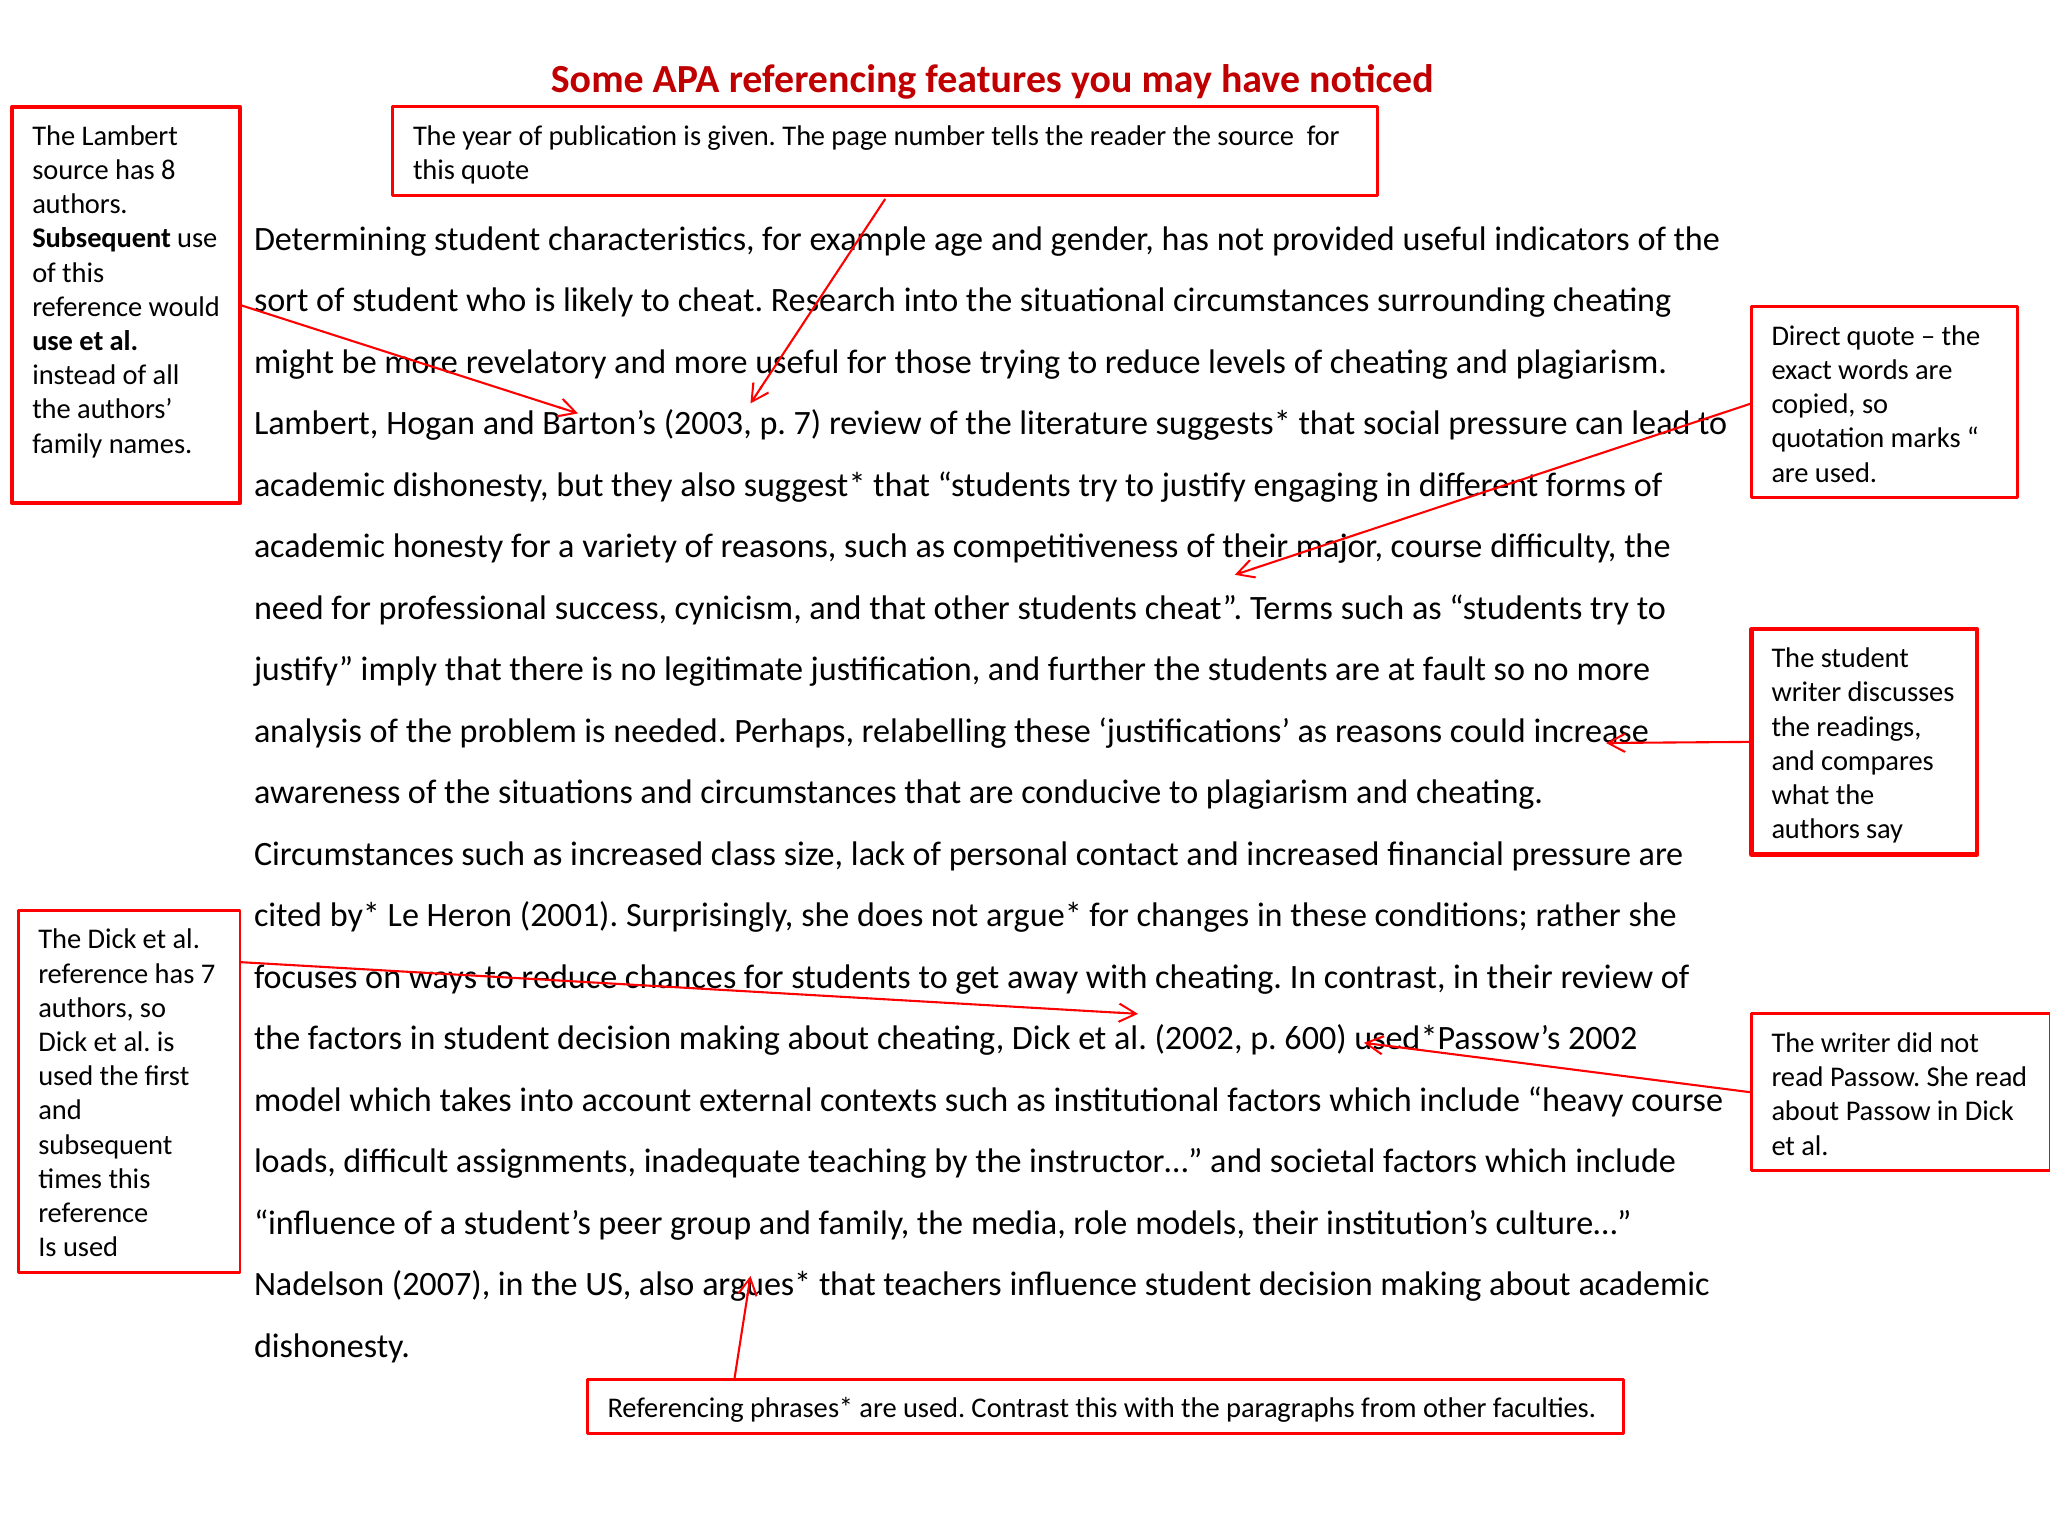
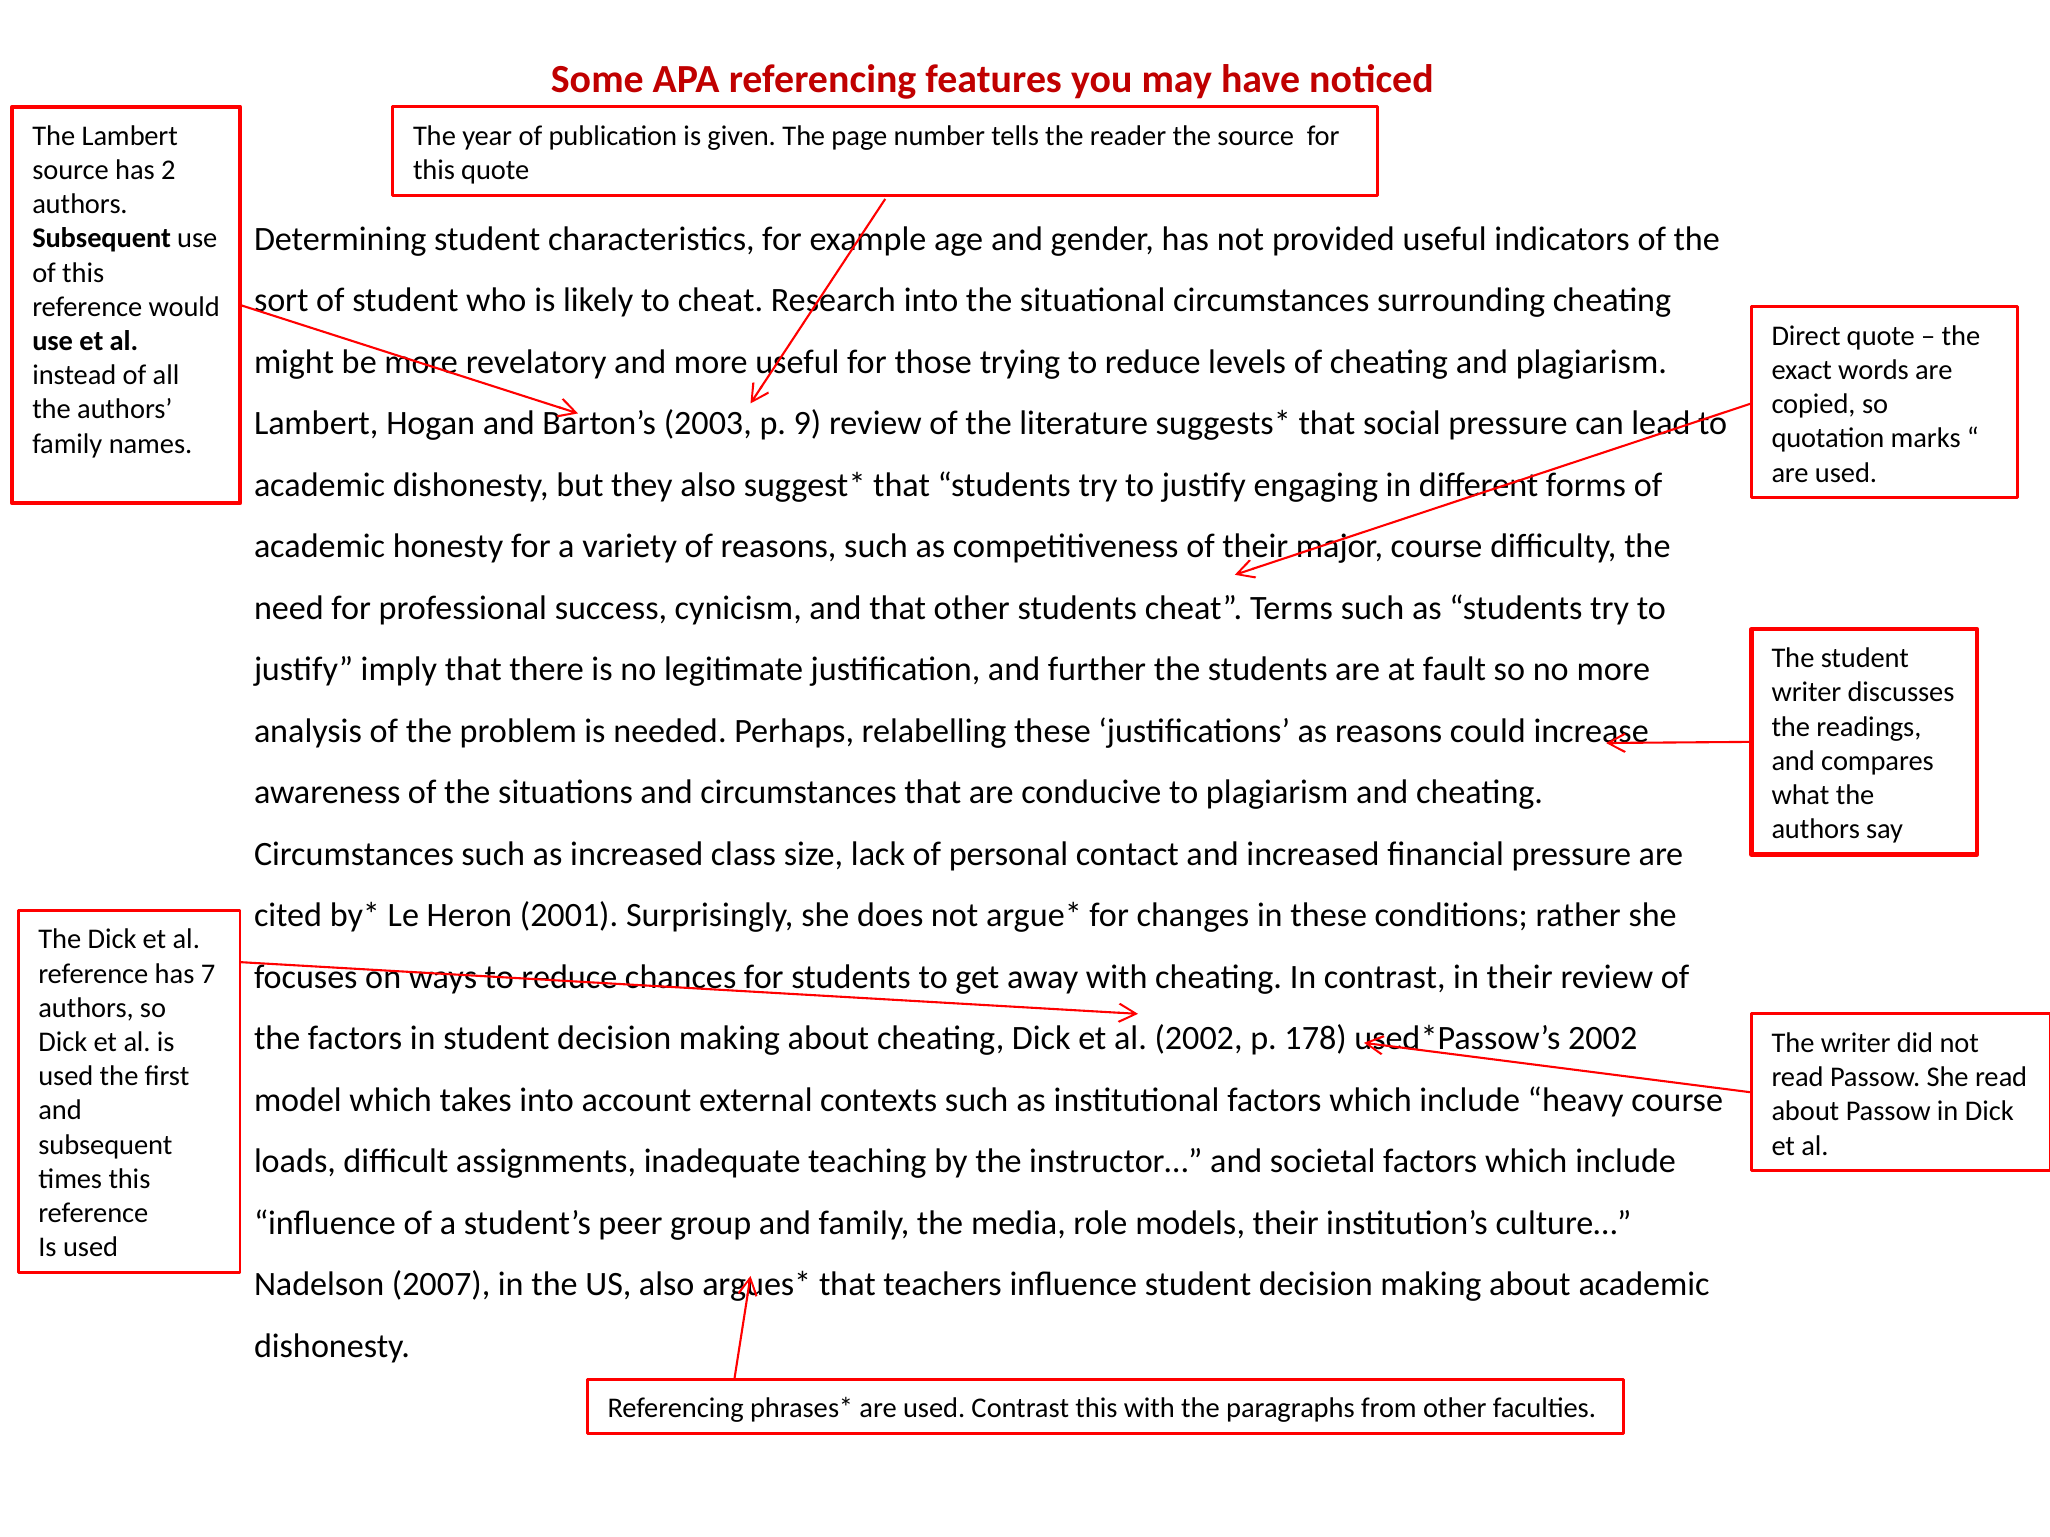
8: 8 -> 2
p 7: 7 -> 9
600: 600 -> 178
